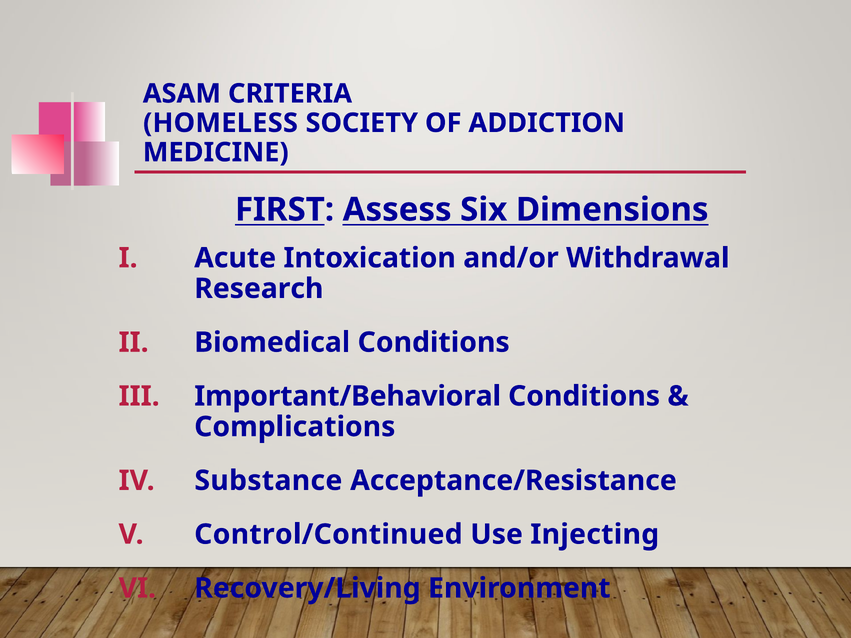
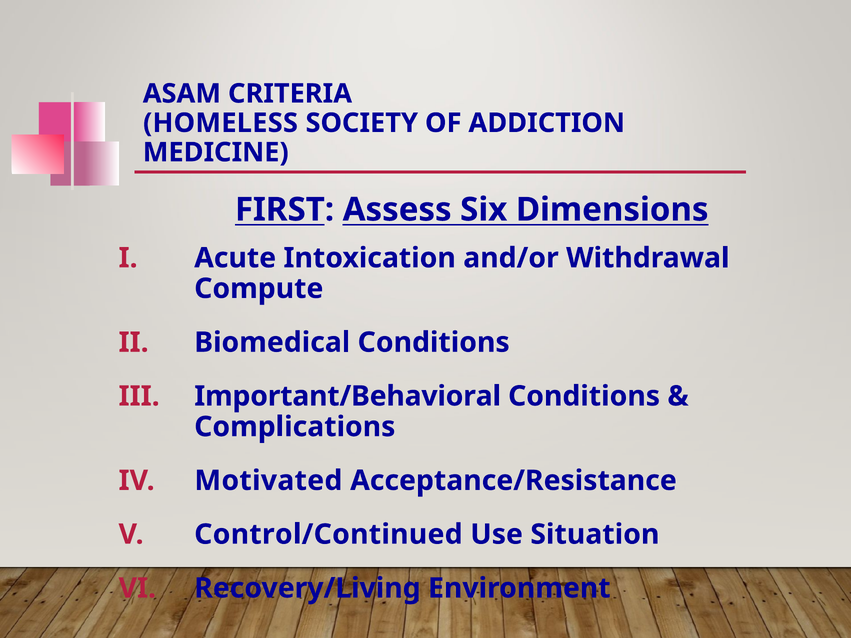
Research: Research -> Compute
Substance: Substance -> Motivated
Injecting: Injecting -> Situation
